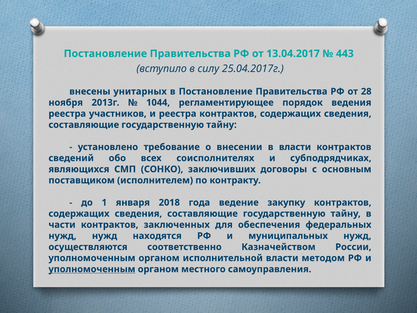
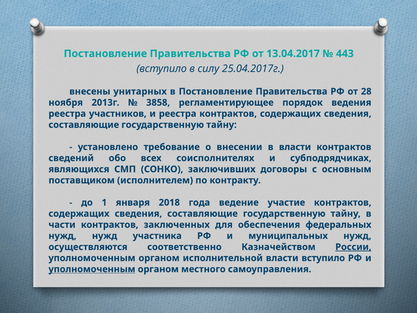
1044: 1044 -> 3858
закупку: закупку -> участие
находятся: находятся -> участника
России underline: none -> present
власти методом: методом -> вступило
